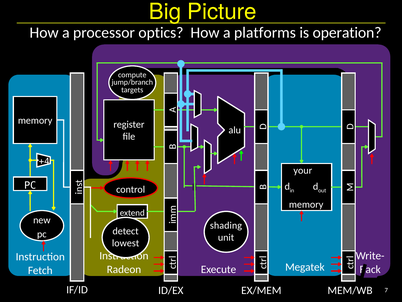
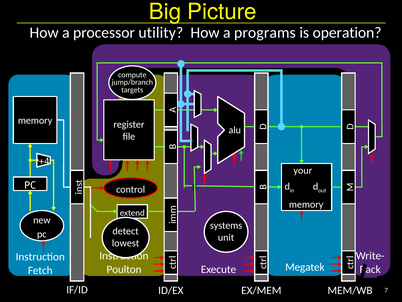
optics: optics -> utility
platforms: platforms -> programs
shading: shading -> systems
Radeon: Radeon -> Poulton
